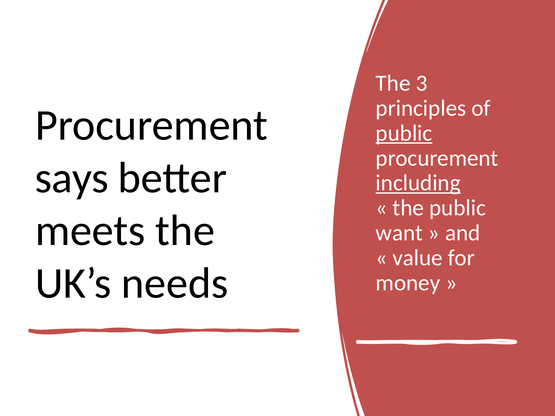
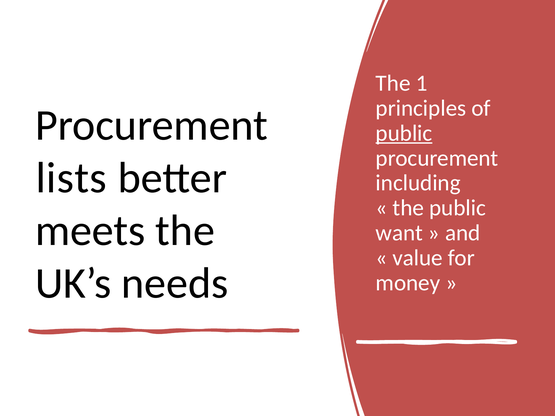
3: 3 -> 1
says: says -> lists
including underline: present -> none
